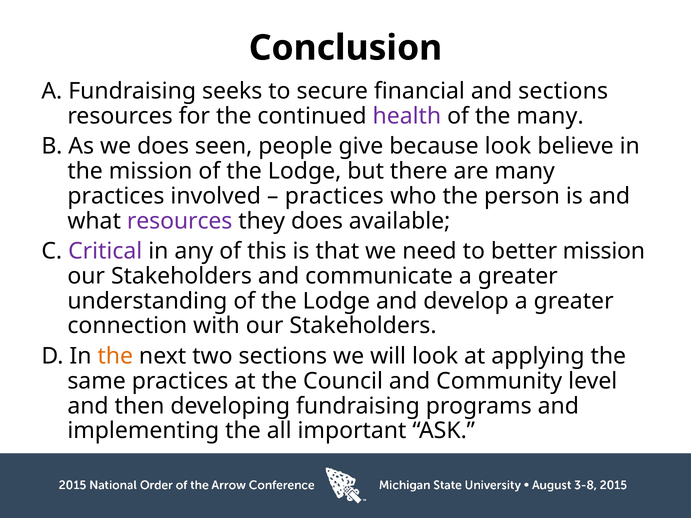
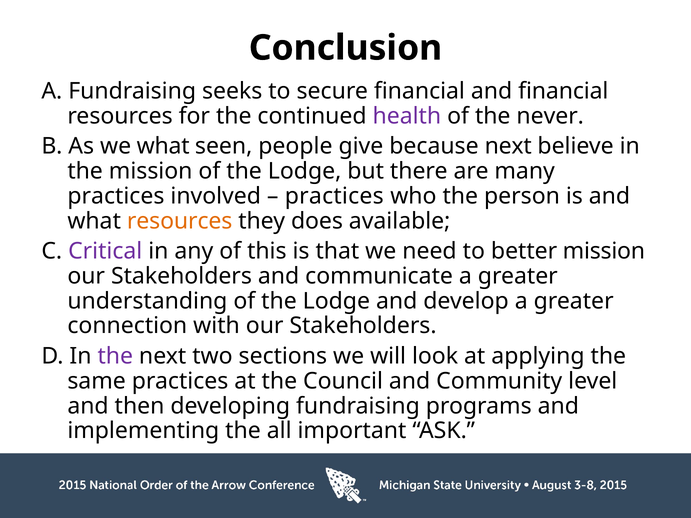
and sections: sections -> financial
the many: many -> never
we does: does -> what
because look: look -> next
resources at (180, 221) colour: purple -> orange
the at (115, 356) colour: orange -> purple
